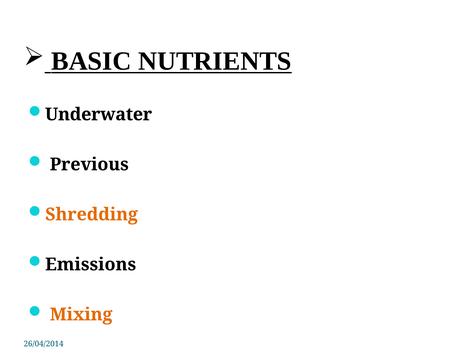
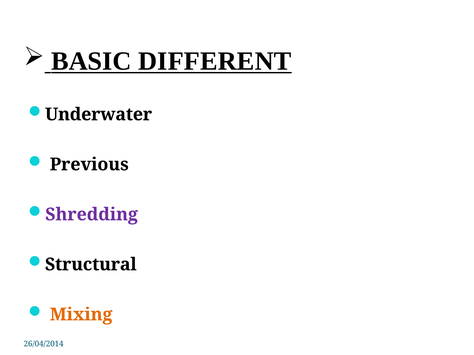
NUTRIENTS: NUTRIENTS -> DIFFERENT
Shredding colour: orange -> purple
Emissions: Emissions -> Structural
